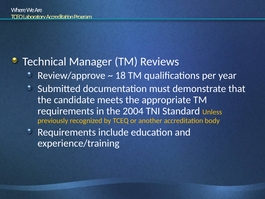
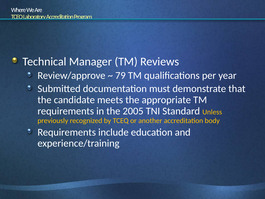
18: 18 -> 79
2004: 2004 -> 2005
